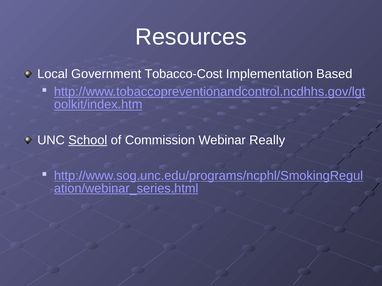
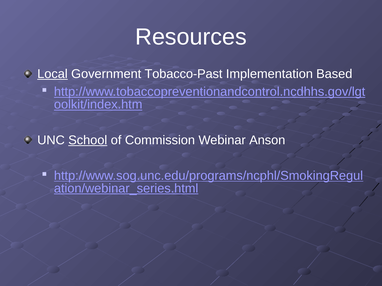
Local underline: none -> present
Tobacco-Cost: Tobacco-Cost -> Tobacco-Past
Really: Really -> Anson
